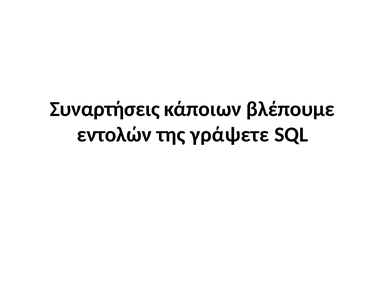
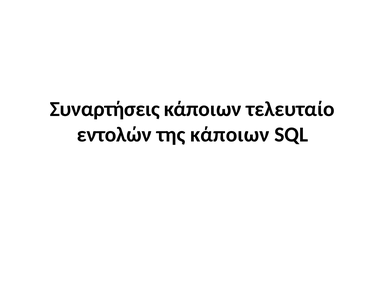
βλέπουμε: βλέπουμε -> τελευταίο
της γράψετε: γράψετε -> κάποιων
